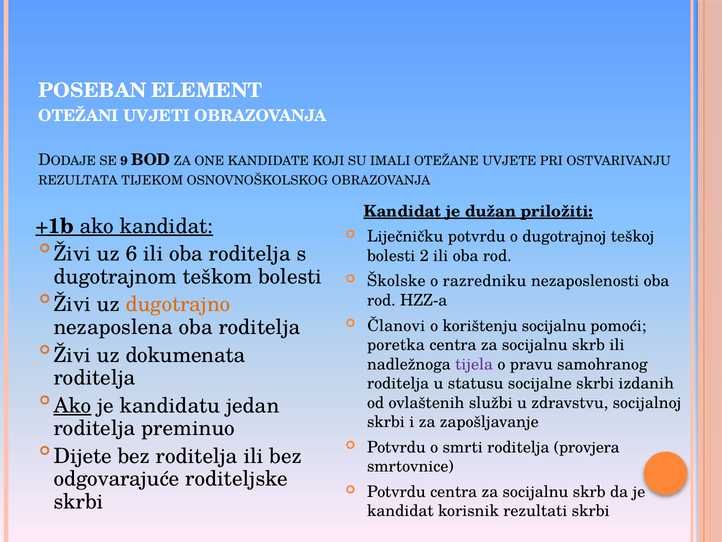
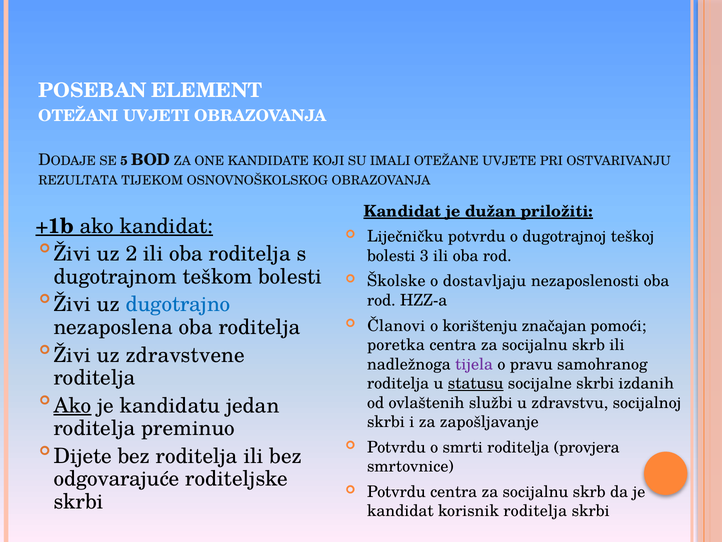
9: 9 -> 5
6: 6 -> 2
2: 2 -> 3
razredniku: razredniku -> dostavljaju
dugotrajno colour: orange -> blue
korištenju socijalnu: socijalnu -> značajan
dokumenata: dokumenata -> zdravstvene
statusu underline: none -> present
korisnik rezultati: rezultati -> roditelja
